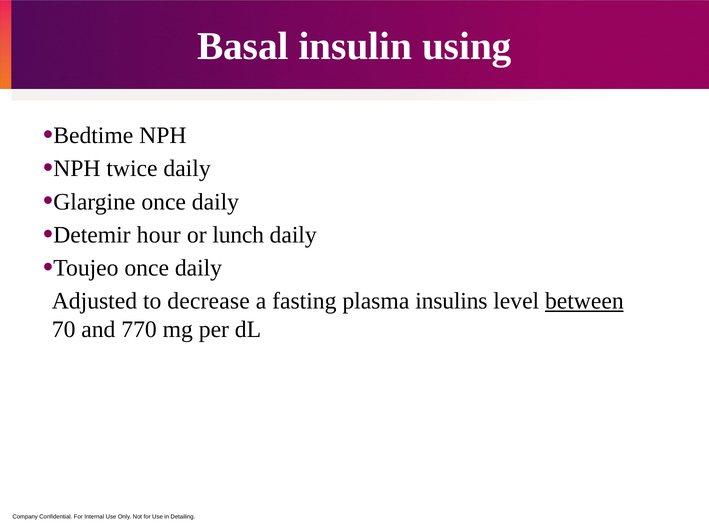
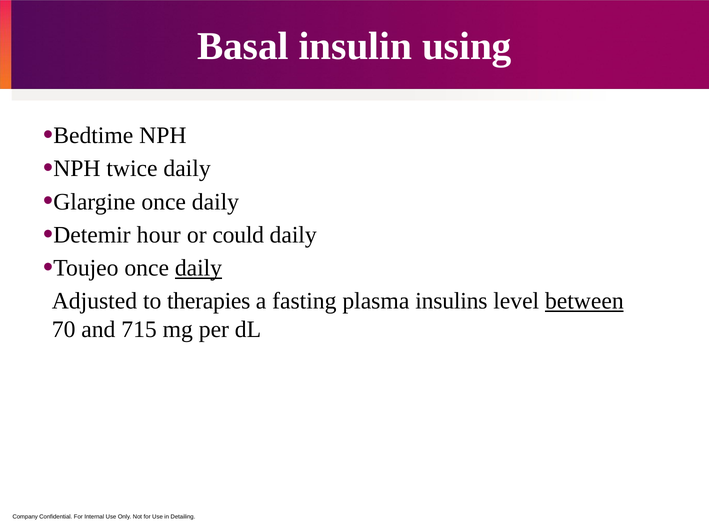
lunch: lunch -> could
daily at (198, 268) underline: none -> present
decrease: decrease -> therapies
770: 770 -> 715
